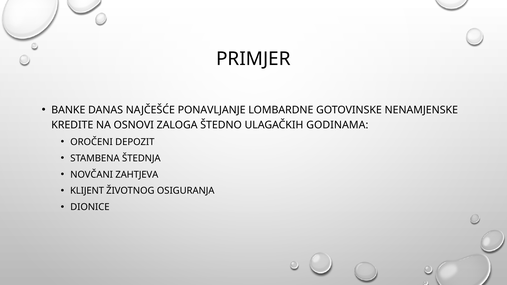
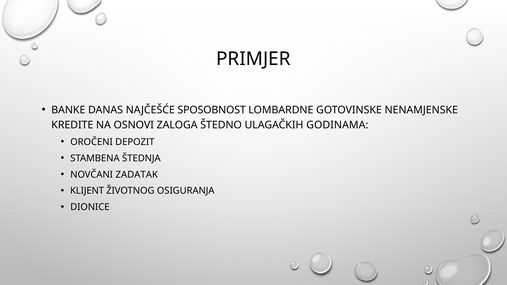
PONAVLJANJE: PONAVLJANJE -> SPOSOBNOST
ZAHTJEVA: ZAHTJEVA -> ZADATAK
